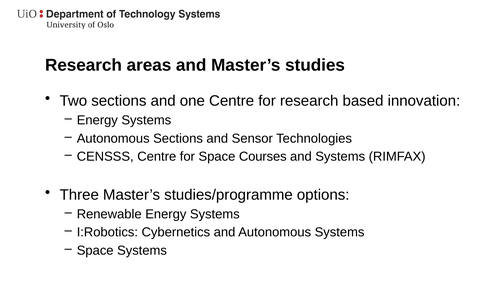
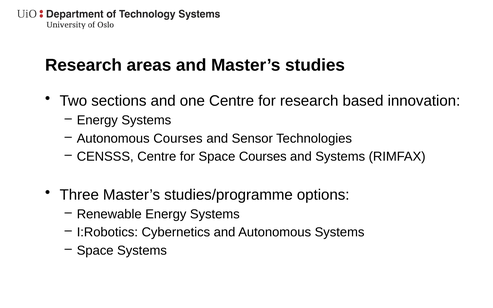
Autonomous Sections: Sections -> Courses
